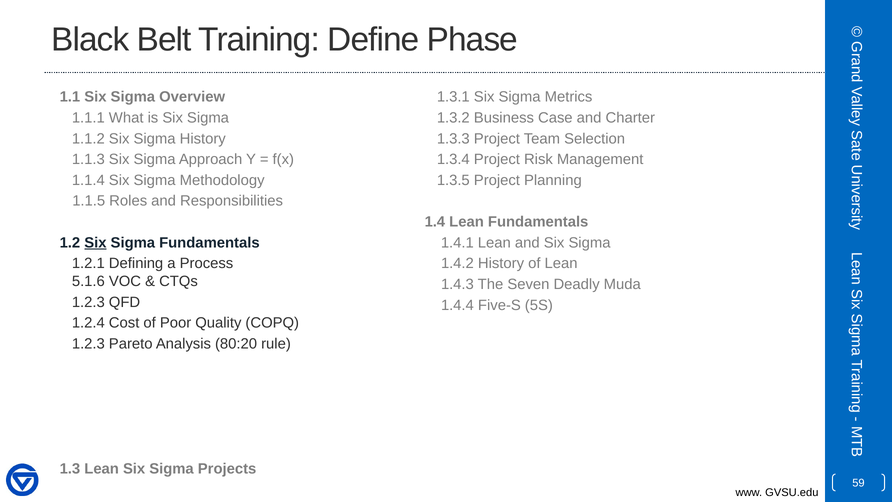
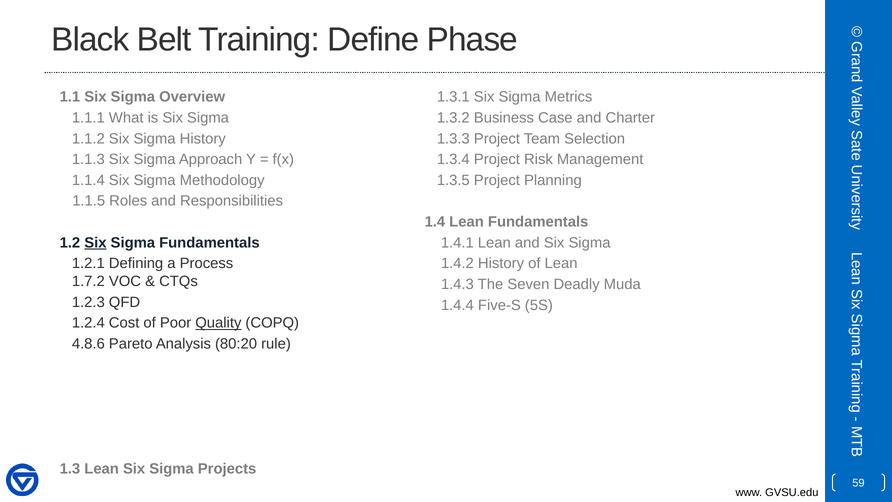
5.1.6: 5.1.6 -> 1.7.2
Quality underline: none -> present
1.2.3 at (88, 344): 1.2.3 -> 4.8.6
